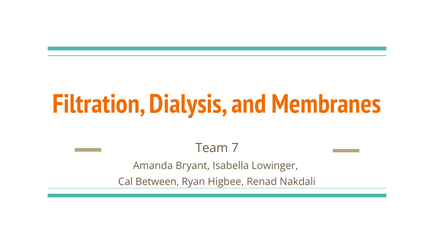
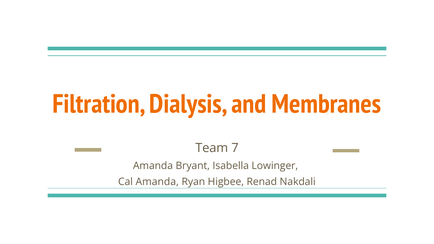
Cal Between: Between -> Amanda
